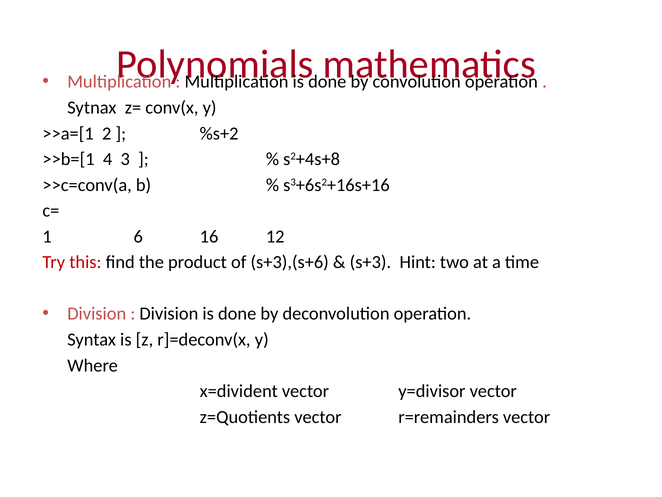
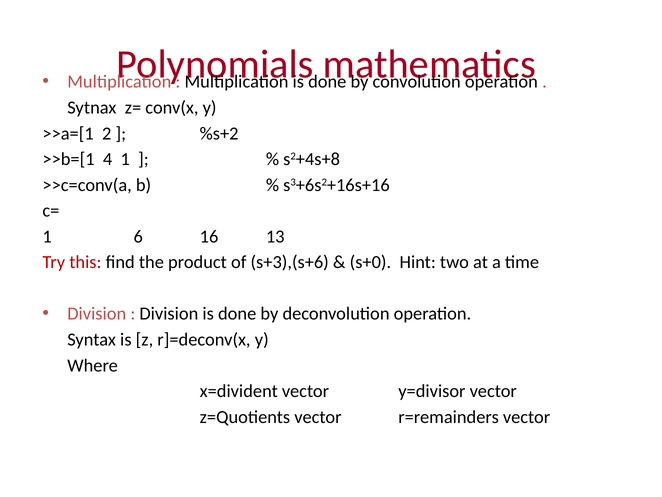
4 3: 3 -> 1
12: 12 -> 13
s+3: s+3 -> s+0
